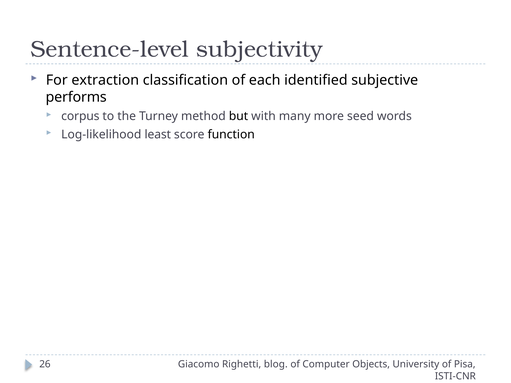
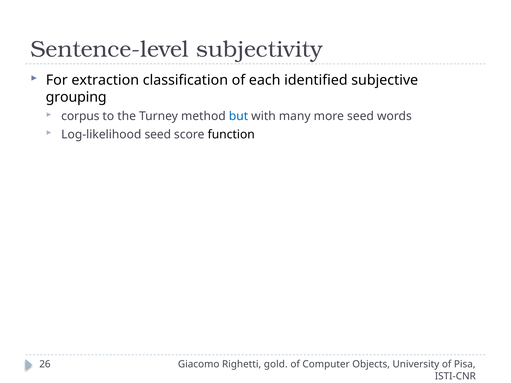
performs: performs -> grouping
but colour: black -> blue
Log-likelihood least: least -> seed
blog: blog -> gold
